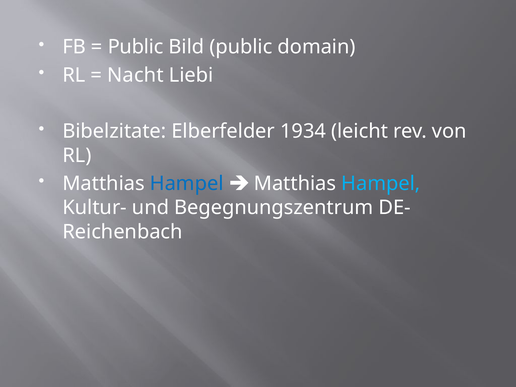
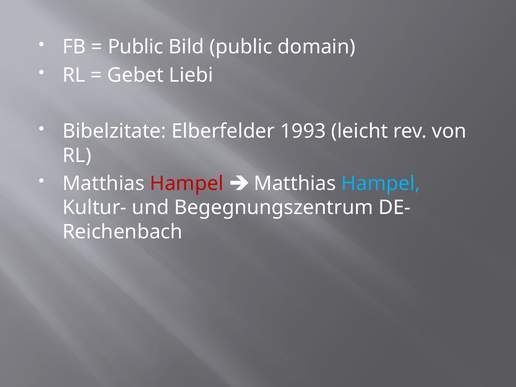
Nacht: Nacht -> Gebet
1934: 1934 -> 1993
Hampel at (187, 184) colour: blue -> red
